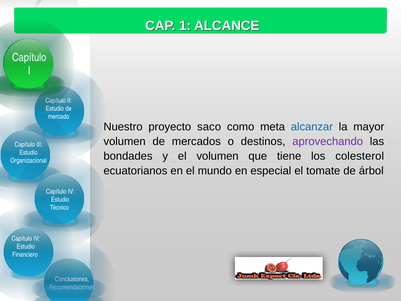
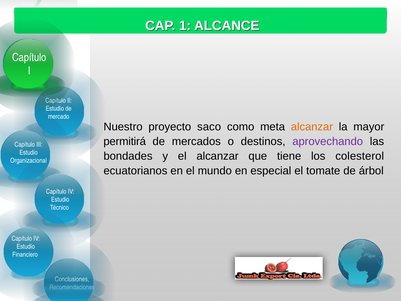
alcanzar at (312, 127) colour: blue -> orange
volumen at (125, 141): volumen -> permitirá
el volumen: volumen -> alcanzar
